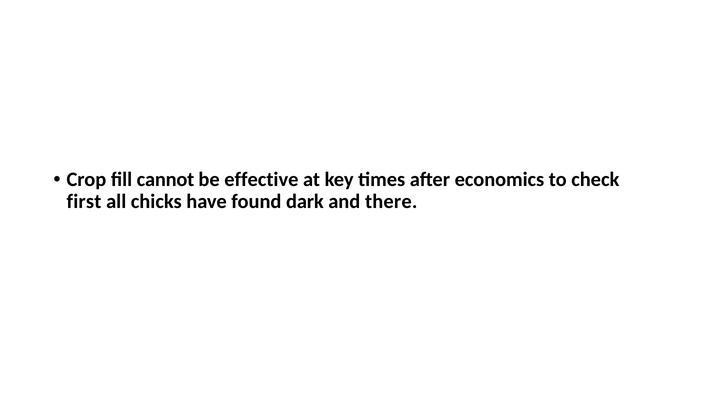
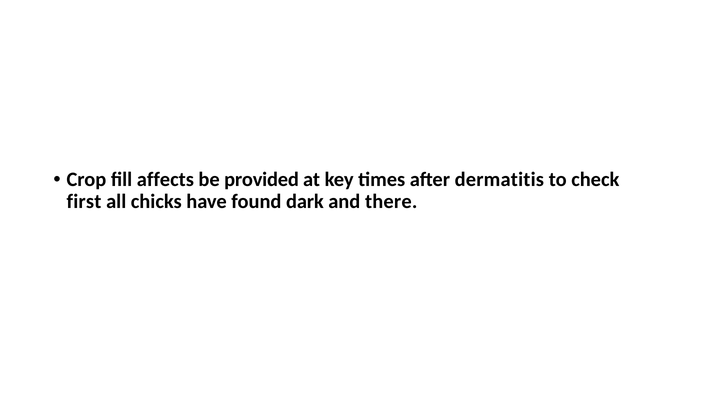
cannot: cannot -> affects
effective: effective -> provided
economics: economics -> dermatitis
